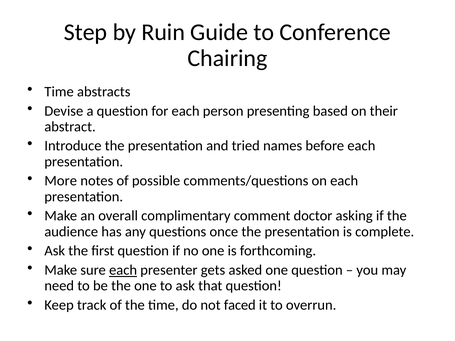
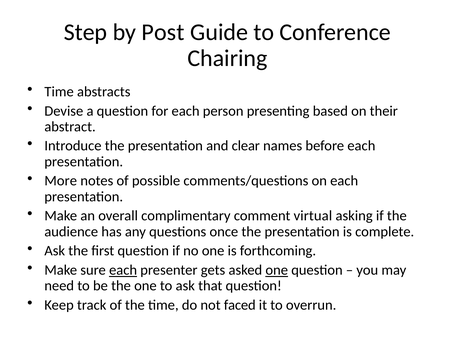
Ruin: Ruin -> Post
tried: tried -> clear
doctor: doctor -> virtual
one at (277, 270) underline: none -> present
